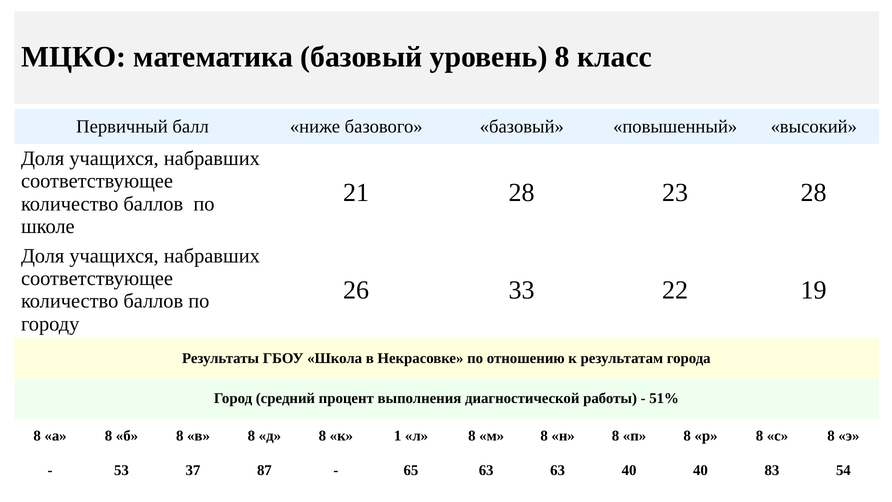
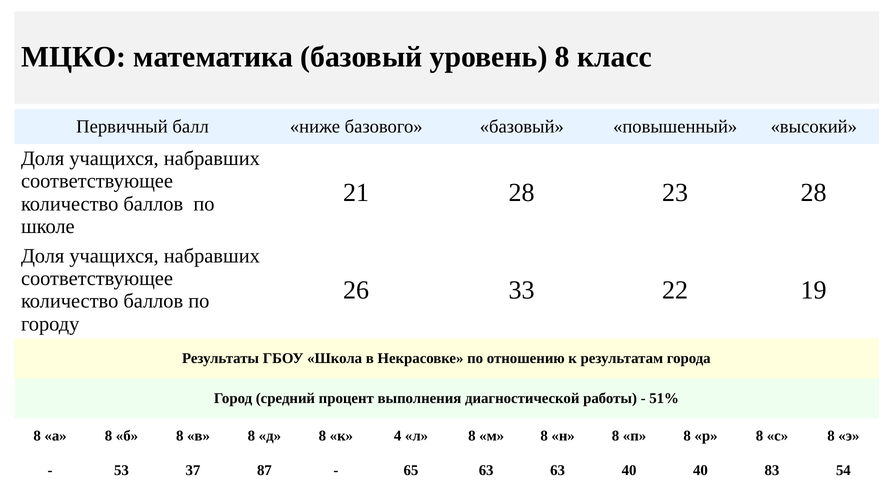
1: 1 -> 4
